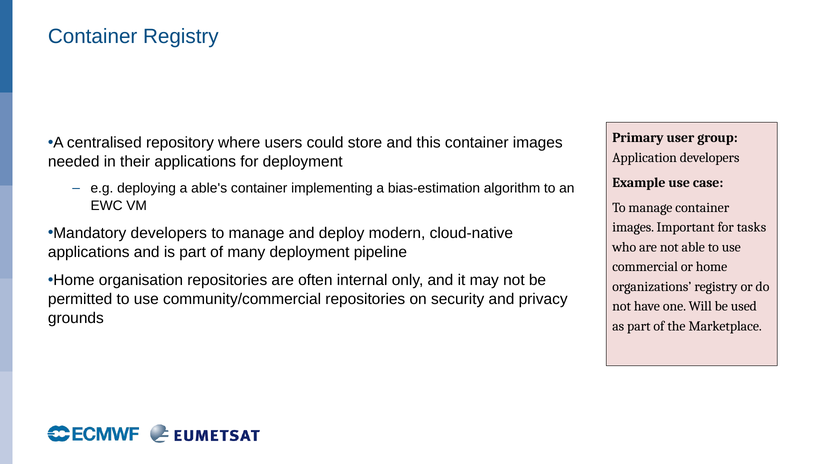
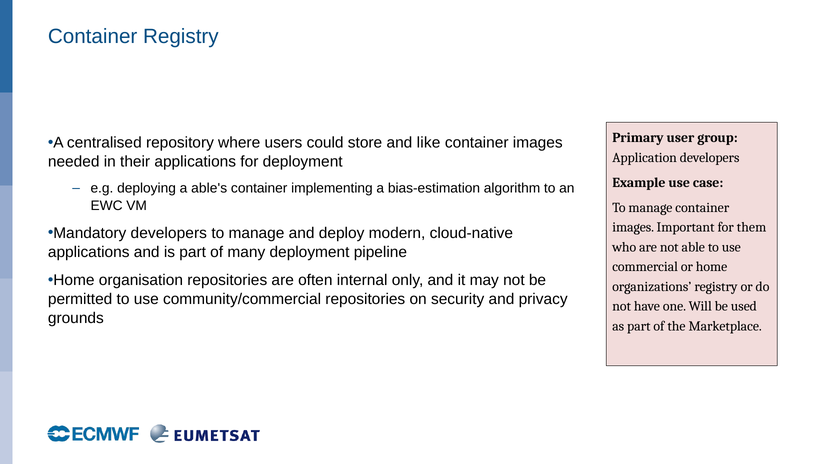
this: this -> like
tasks: tasks -> them
